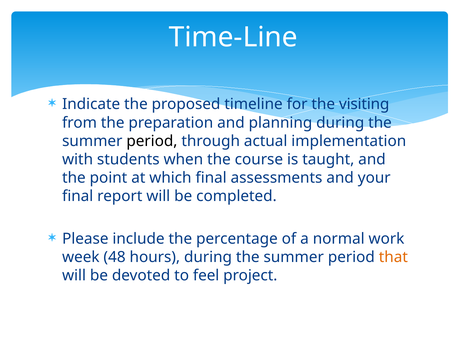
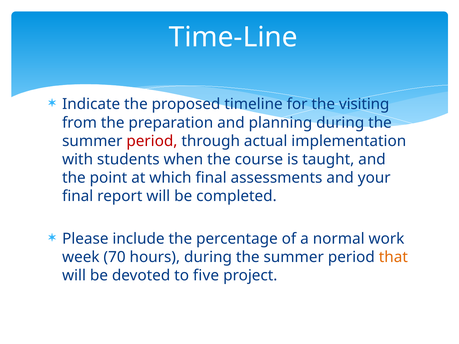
period at (152, 141) colour: black -> red
48: 48 -> 70
feel: feel -> five
